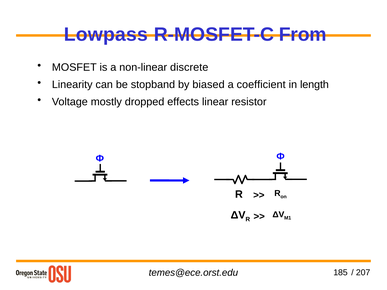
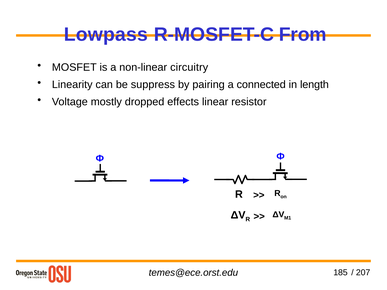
discrete: discrete -> circuitry
stopband: stopband -> suppress
biased: biased -> pairing
coefficient: coefficient -> connected
